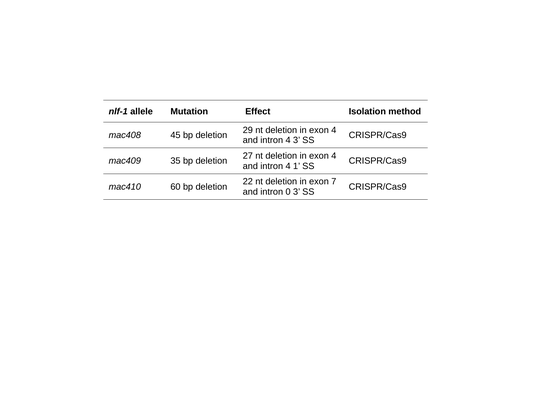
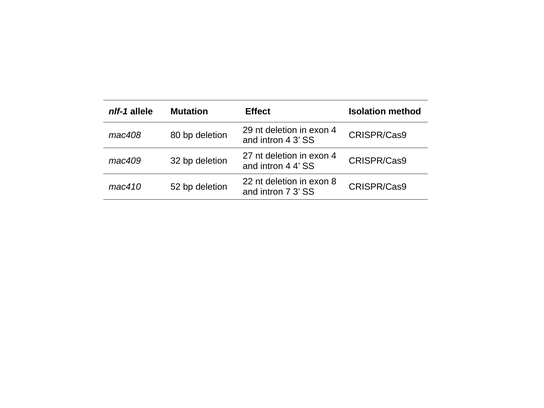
45: 45 -> 80
35: 35 -> 32
4 1: 1 -> 4
7: 7 -> 8
60: 60 -> 52
0: 0 -> 7
